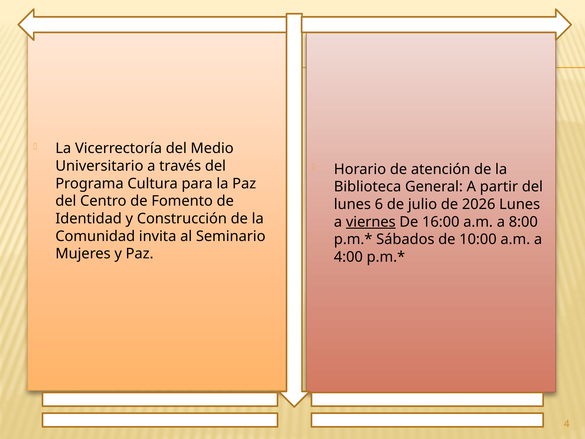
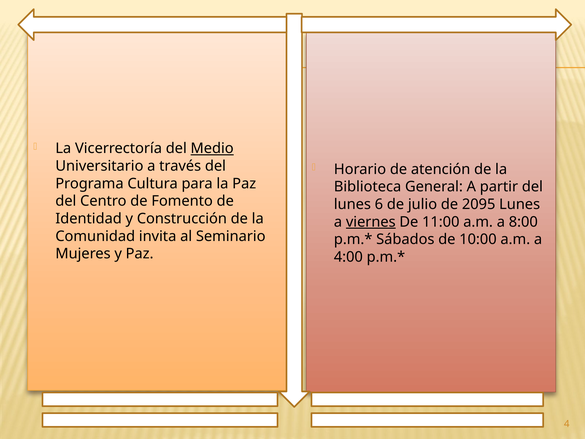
Medio underline: none -> present
2026: 2026 -> 2095
16:00: 16:00 -> 11:00
